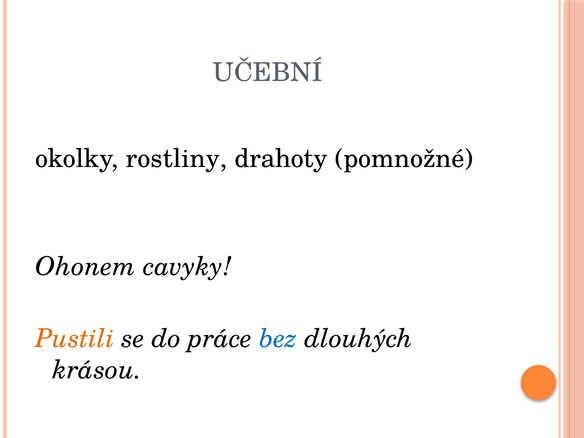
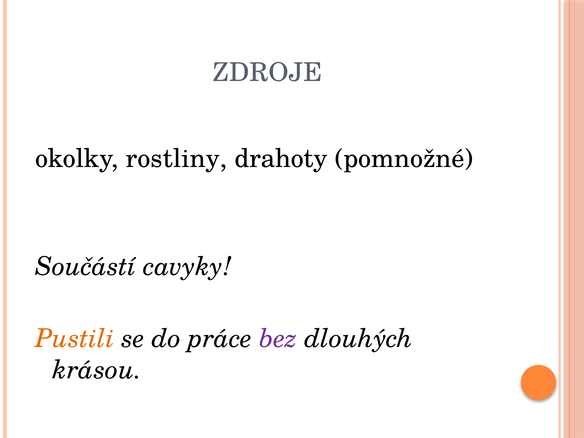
UČEBNÍ: UČEBNÍ -> ZDROJE
Ohonem: Ohonem -> Součástí
bez colour: blue -> purple
